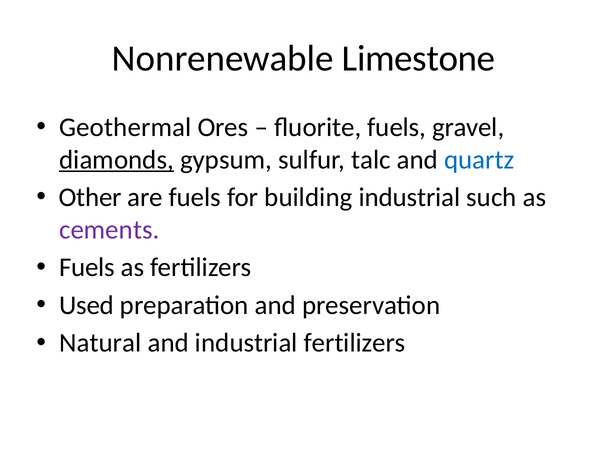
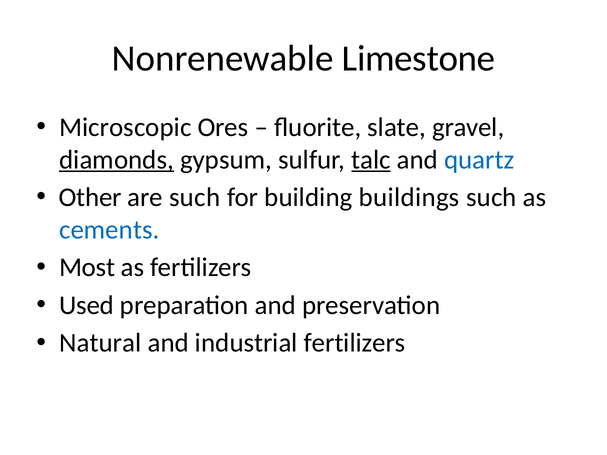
Geothermal: Geothermal -> Microscopic
fluorite fuels: fuels -> slate
talc underline: none -> present
are fuels: fuels -> such
building industrial: industrial -> buildings
cements colour: purple -> blue
Fuels at (87, 268): Fuels -> Most
